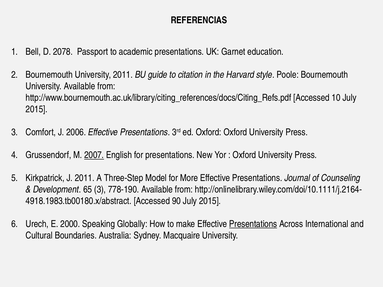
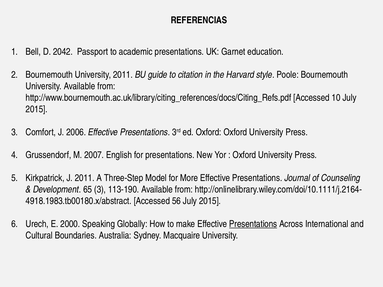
2078: 2078 -> 2042
2007 underline: present -> none
778-190: 778-190 -> 113-190
90: 90 -> 56
